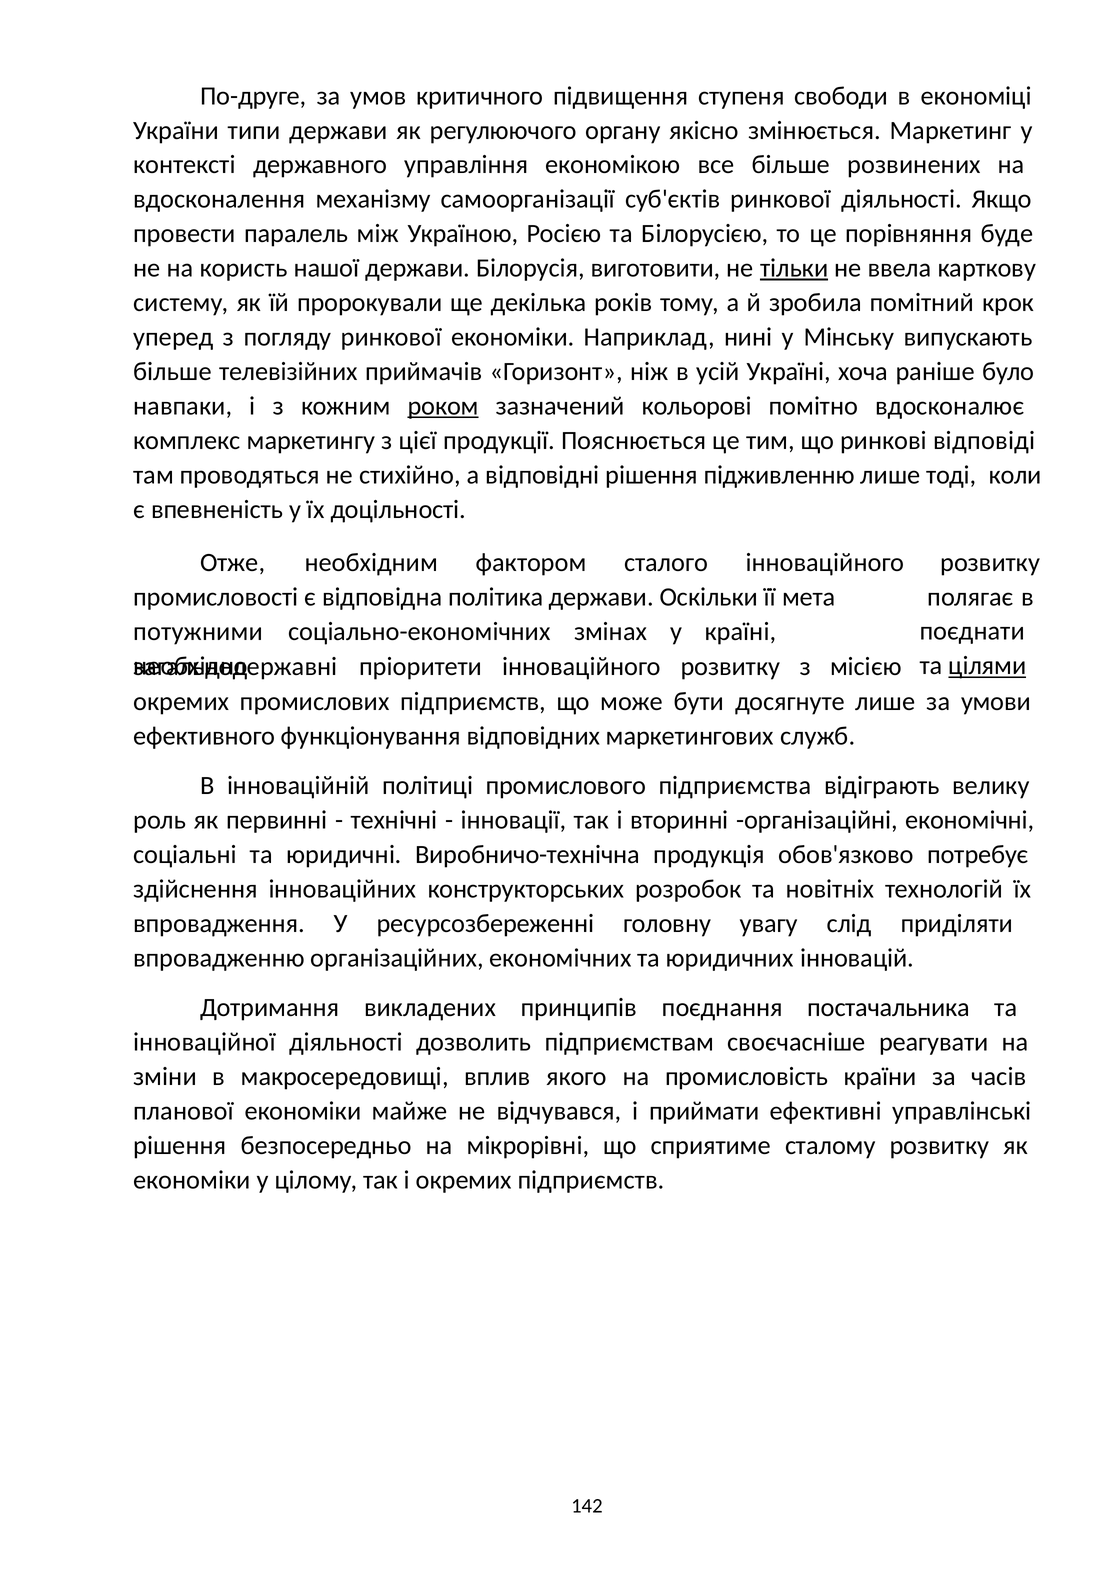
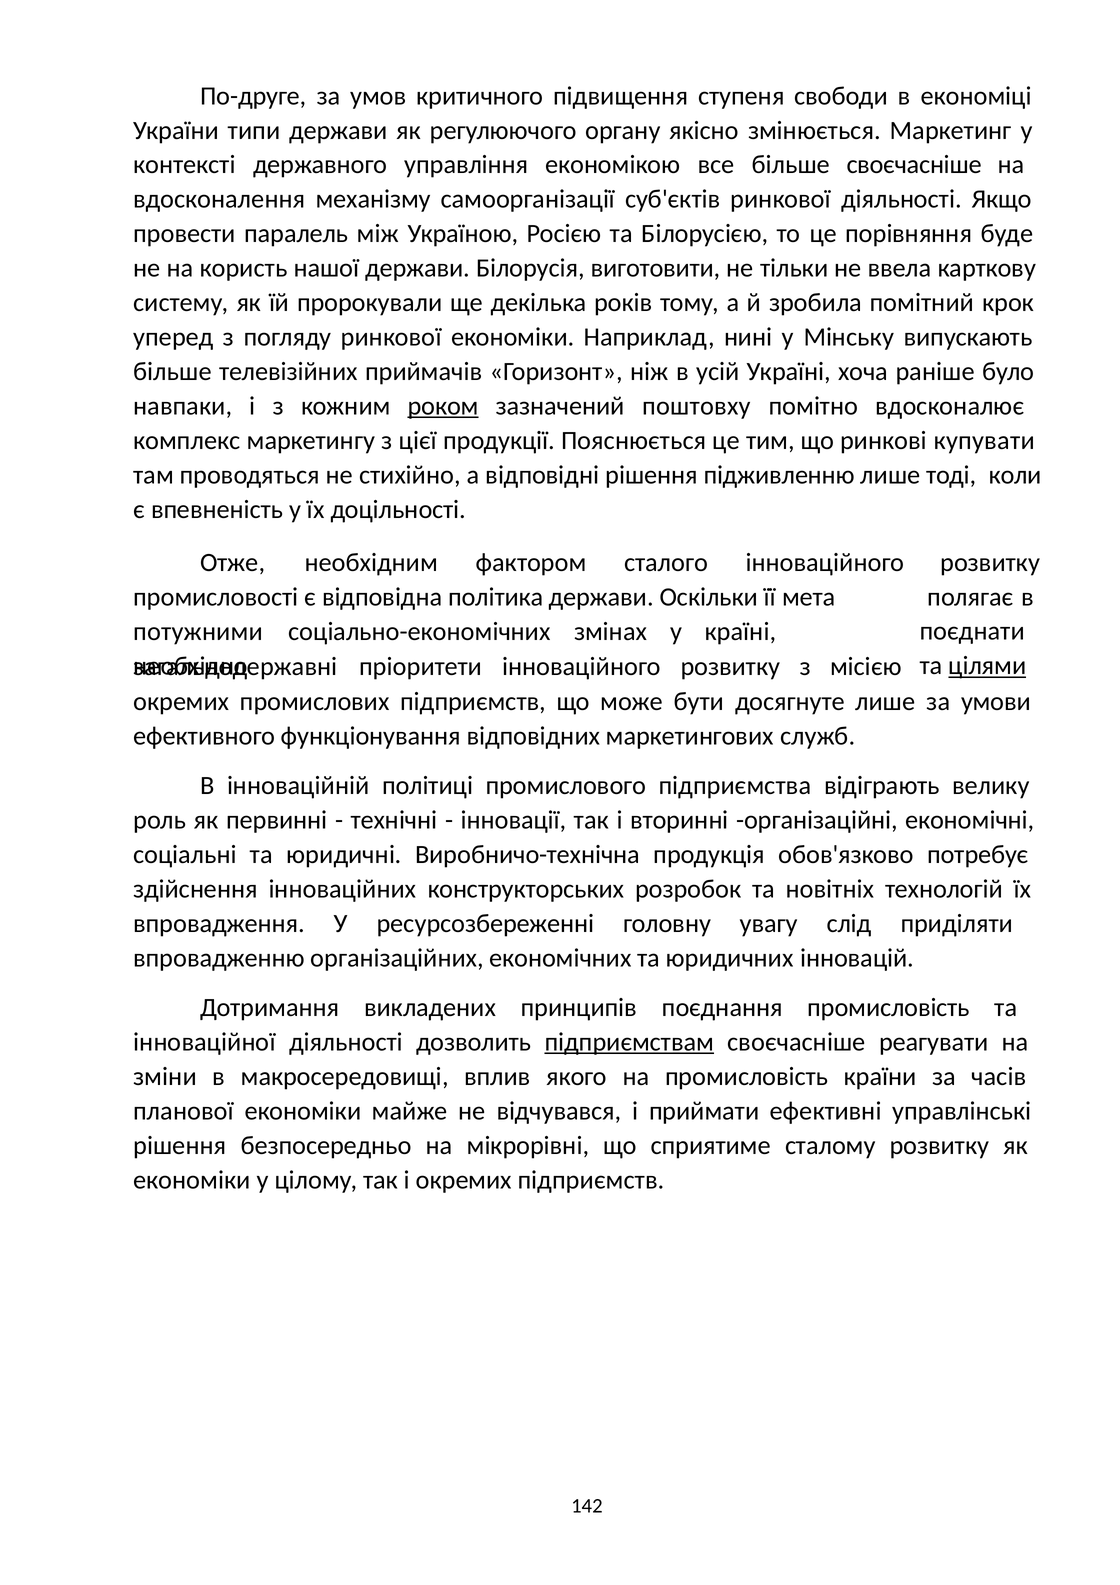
більше розвинених: розвинених -> своєчасніше
тільки underline: present -> none
кольорові: кольорові -> поштовху
відповіді: відповіді -> купувати
поєднання постачальника: постачальника -> промисловість
підприємствам underline: none -> present
